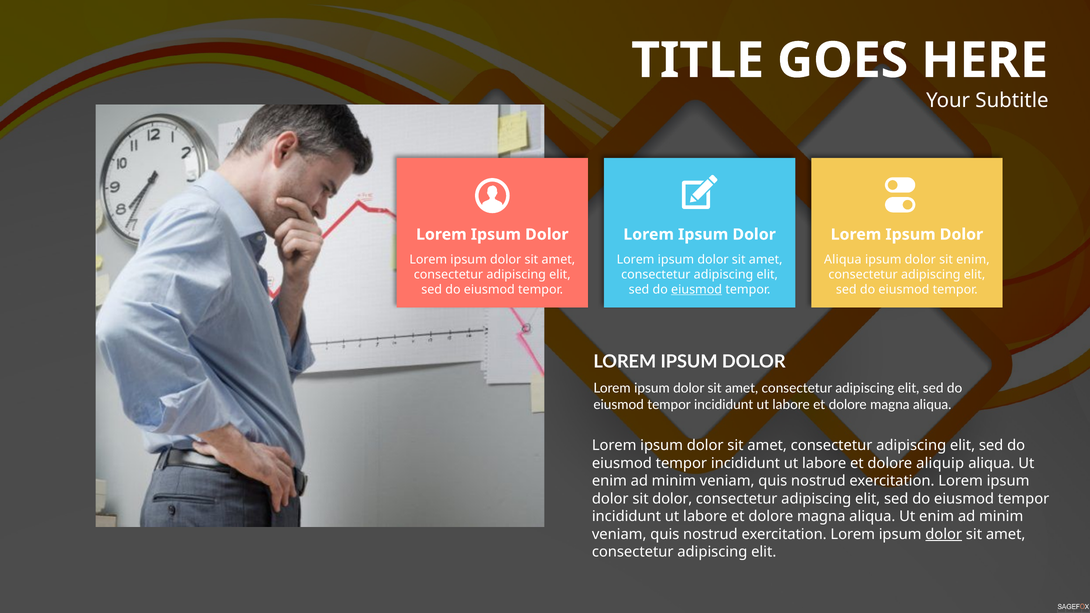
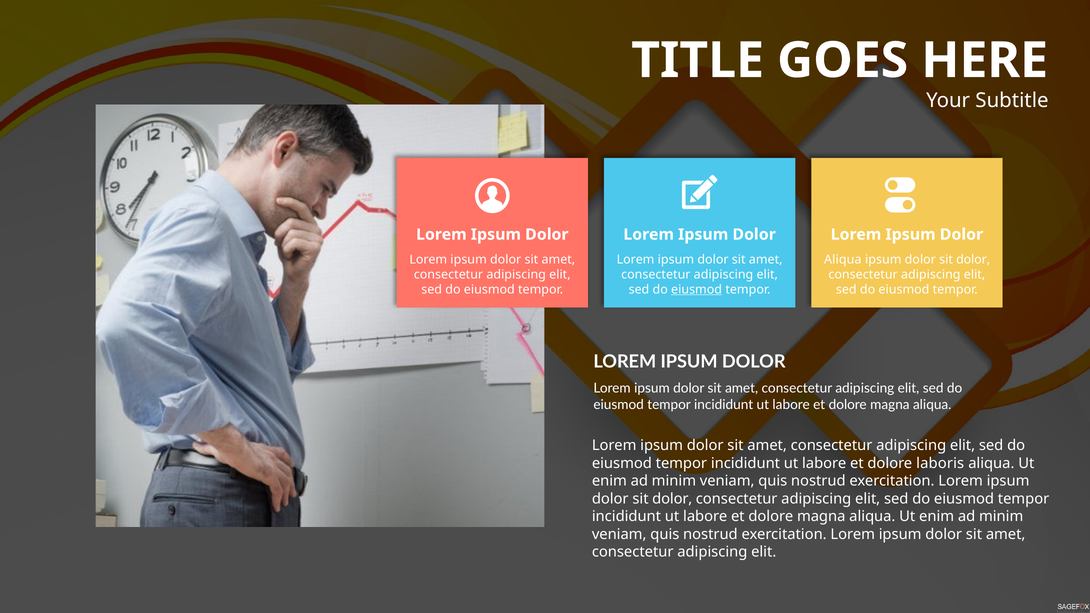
enim at (973, 260): enim -> dolor
aliquip: aliquip -> laboris
dolor at (944, 534) underline: present -> none
